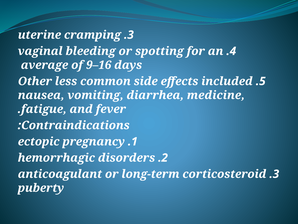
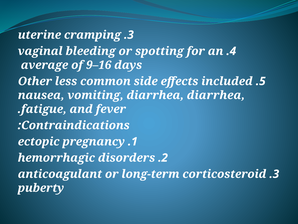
diarrhea medicine: medicine -> diarrhea
